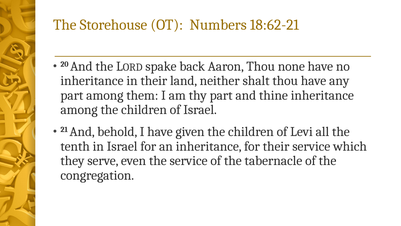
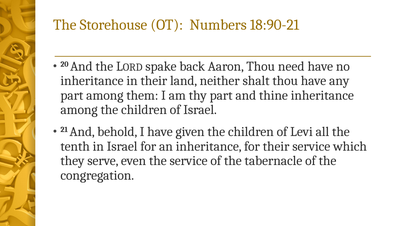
18:62-21: 18:62-21 -> 18:90-21
none: none -> need
